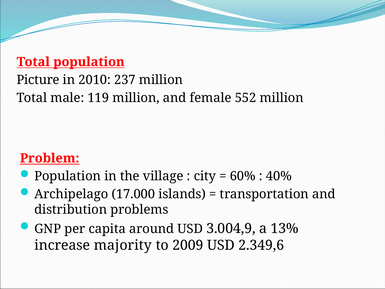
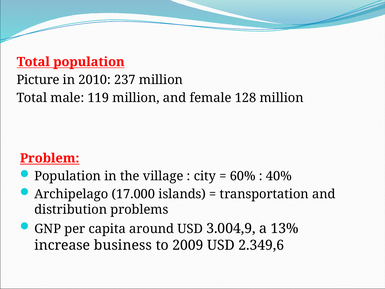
552: 552 -> 128
majority: majority -> business
